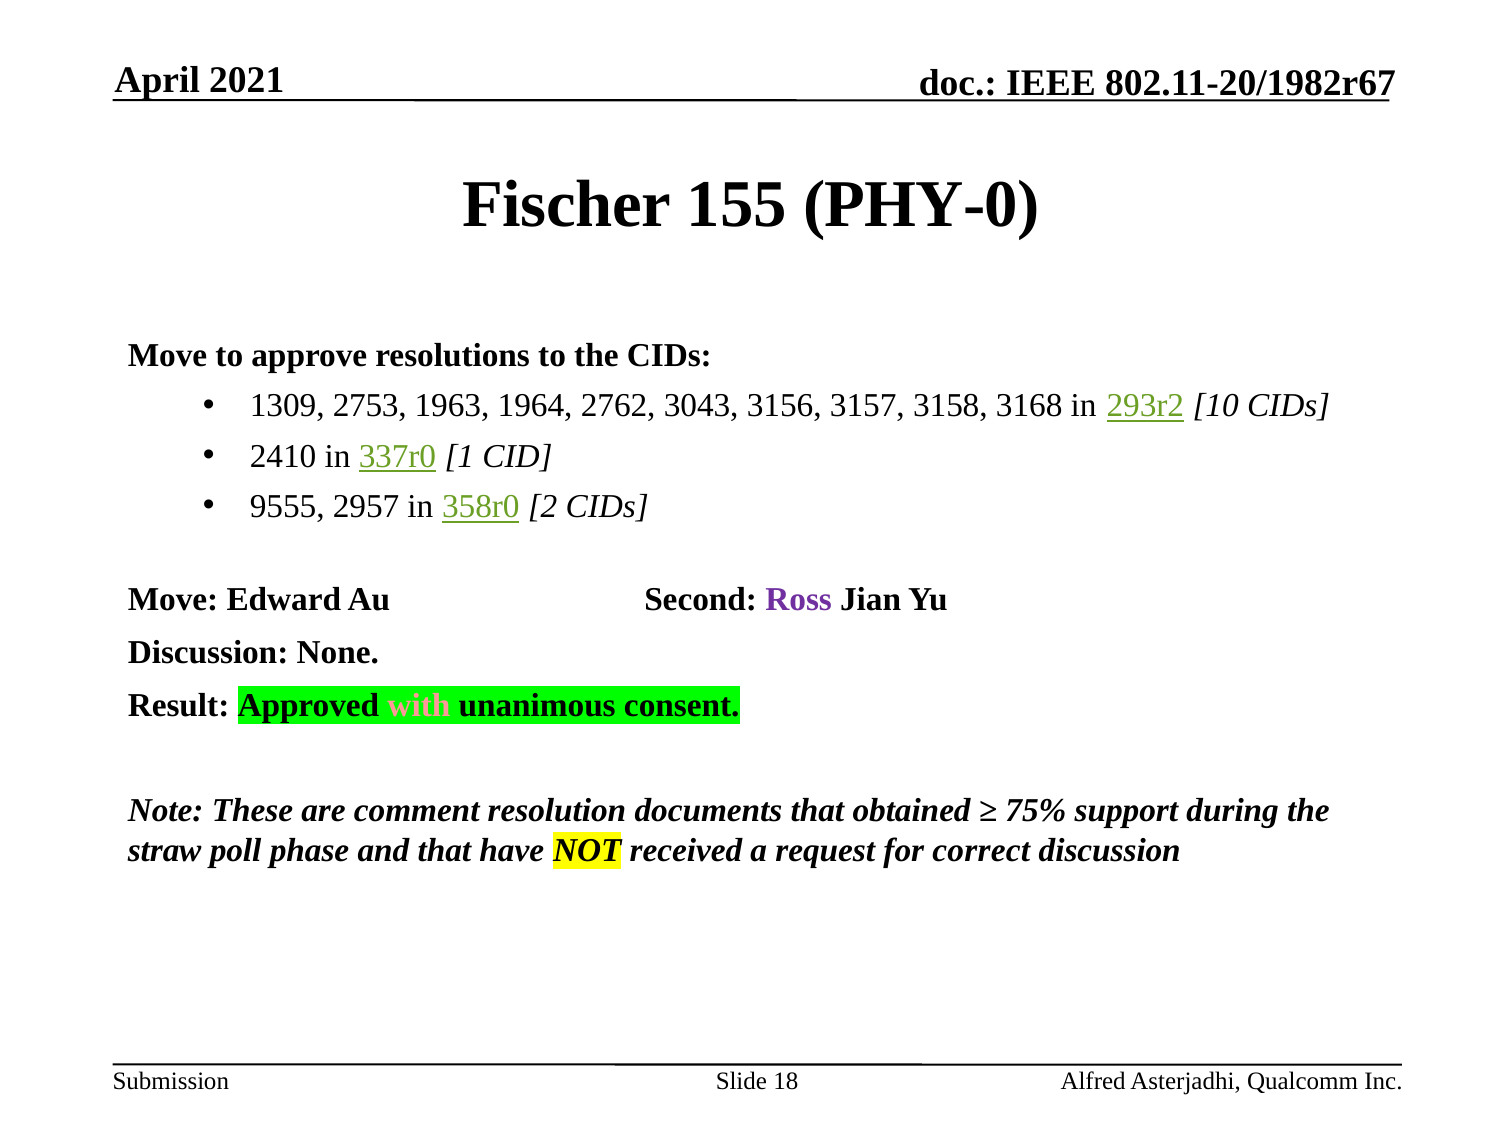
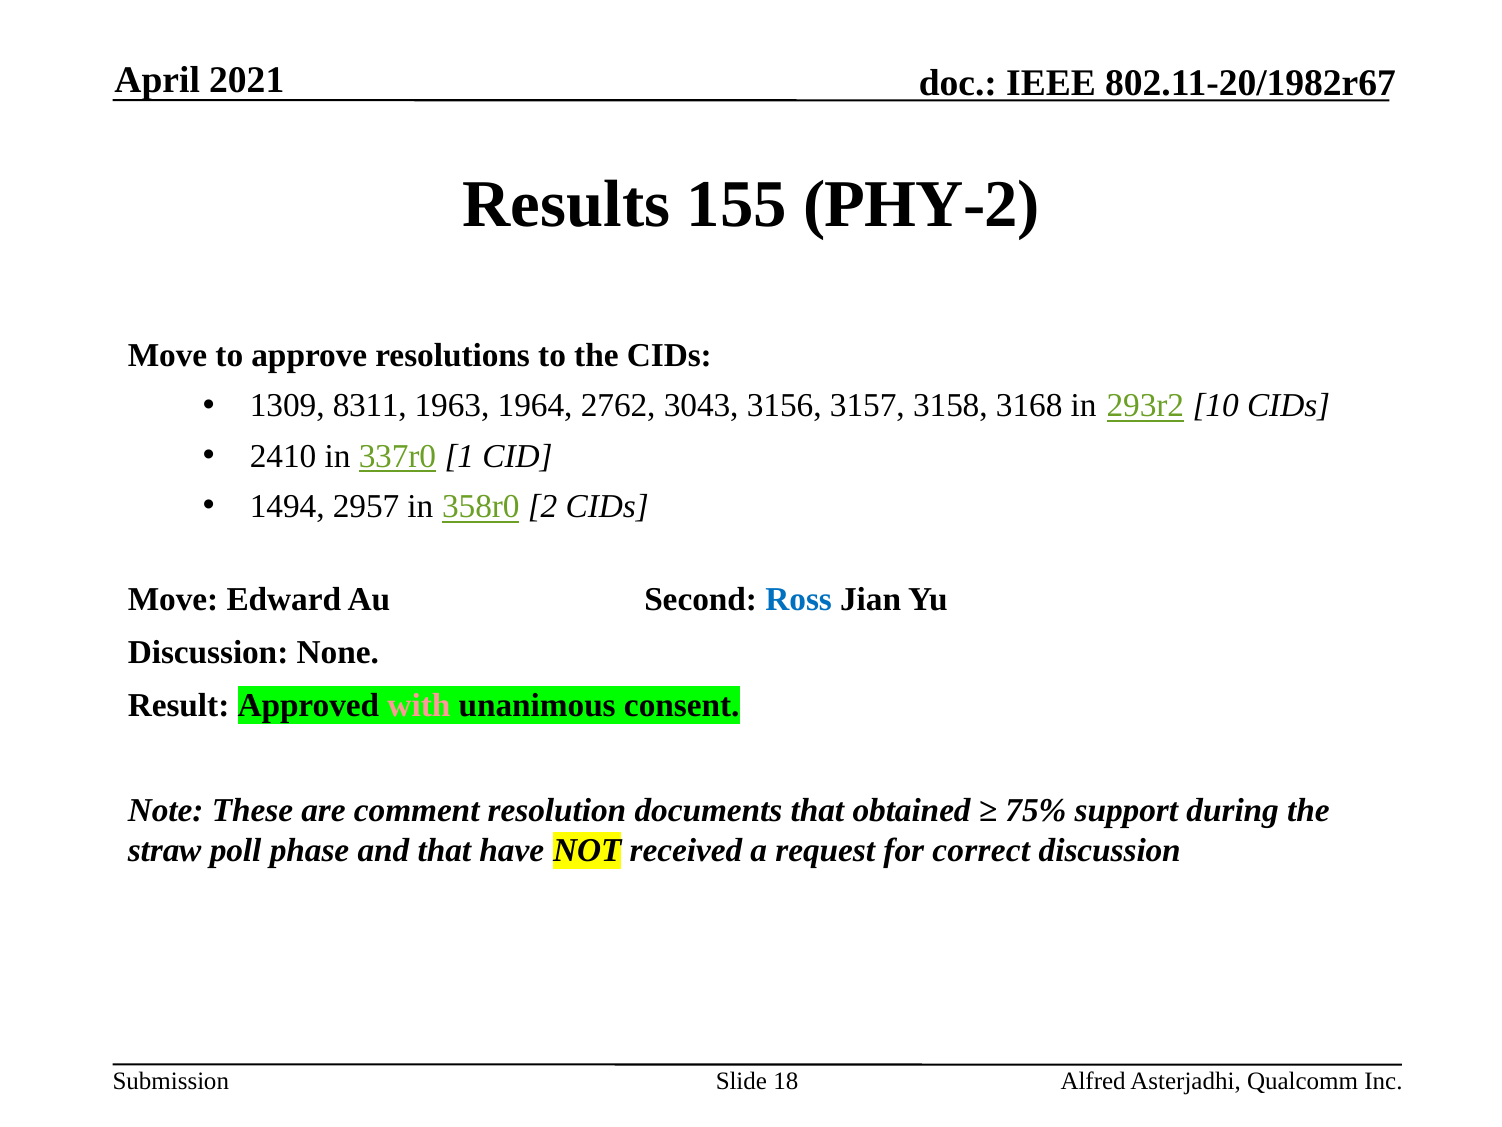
Fischer: Fischer -> Results
PHY-0: PHY-0 -> PHY-2
2753: 2753 -> 8311
9555: 9555 -> 1494
Ross colour: purple -> blue
